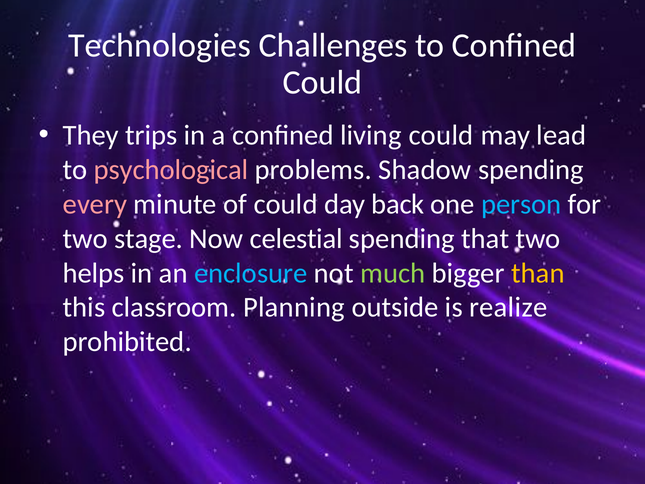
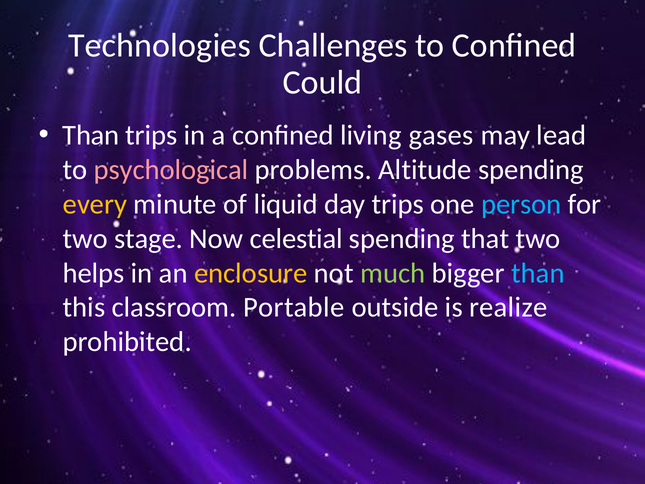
They at (91, 135): They -> Than
living could: could -> gases
Shadow: Shadow -> Altitude
every colour: pink -> yellow
of could: could -> liquid
day back: back -> trips
enclosure colour: light blue -> yellow
than at (538, 273) colour: yellow -> light blue
Planning: Planning -> Portable
